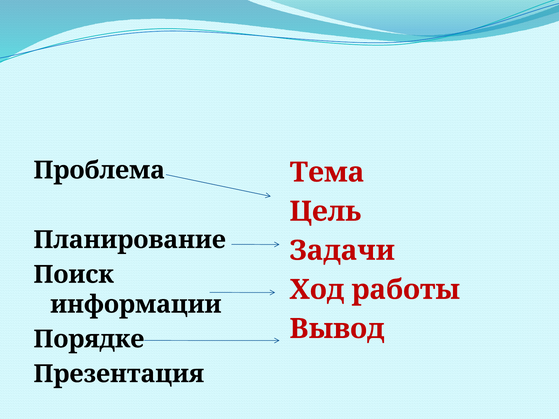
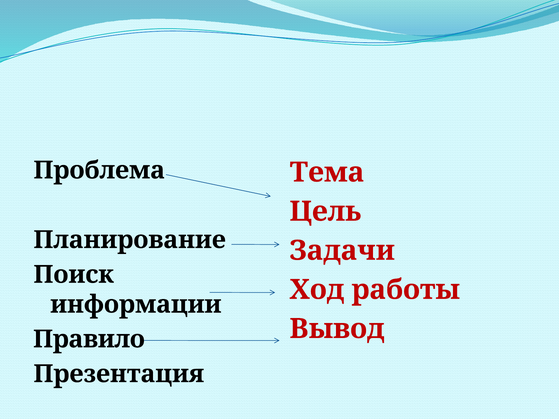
Порядке: Порядке -> Правило
